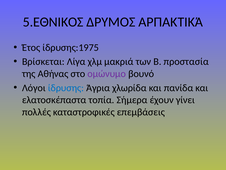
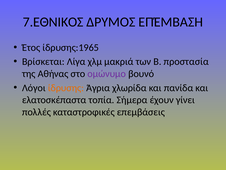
5.ΕΘΝΙΚΟΣ: 5.ΕΘΝΙΚΟΣ -> 7.ΕΘΝΙΚΟΣ
ΑΡΠΑΚΤΙΚΆ: ΑΡΠΑΚΤΙΚΆ -> ΕΠΈΜΒΑΣΗ
ίδρυσης:1975: ίδρυσης:1975 -> ίδρυσης:1965
ίδρυσης colour: blue -> orange
